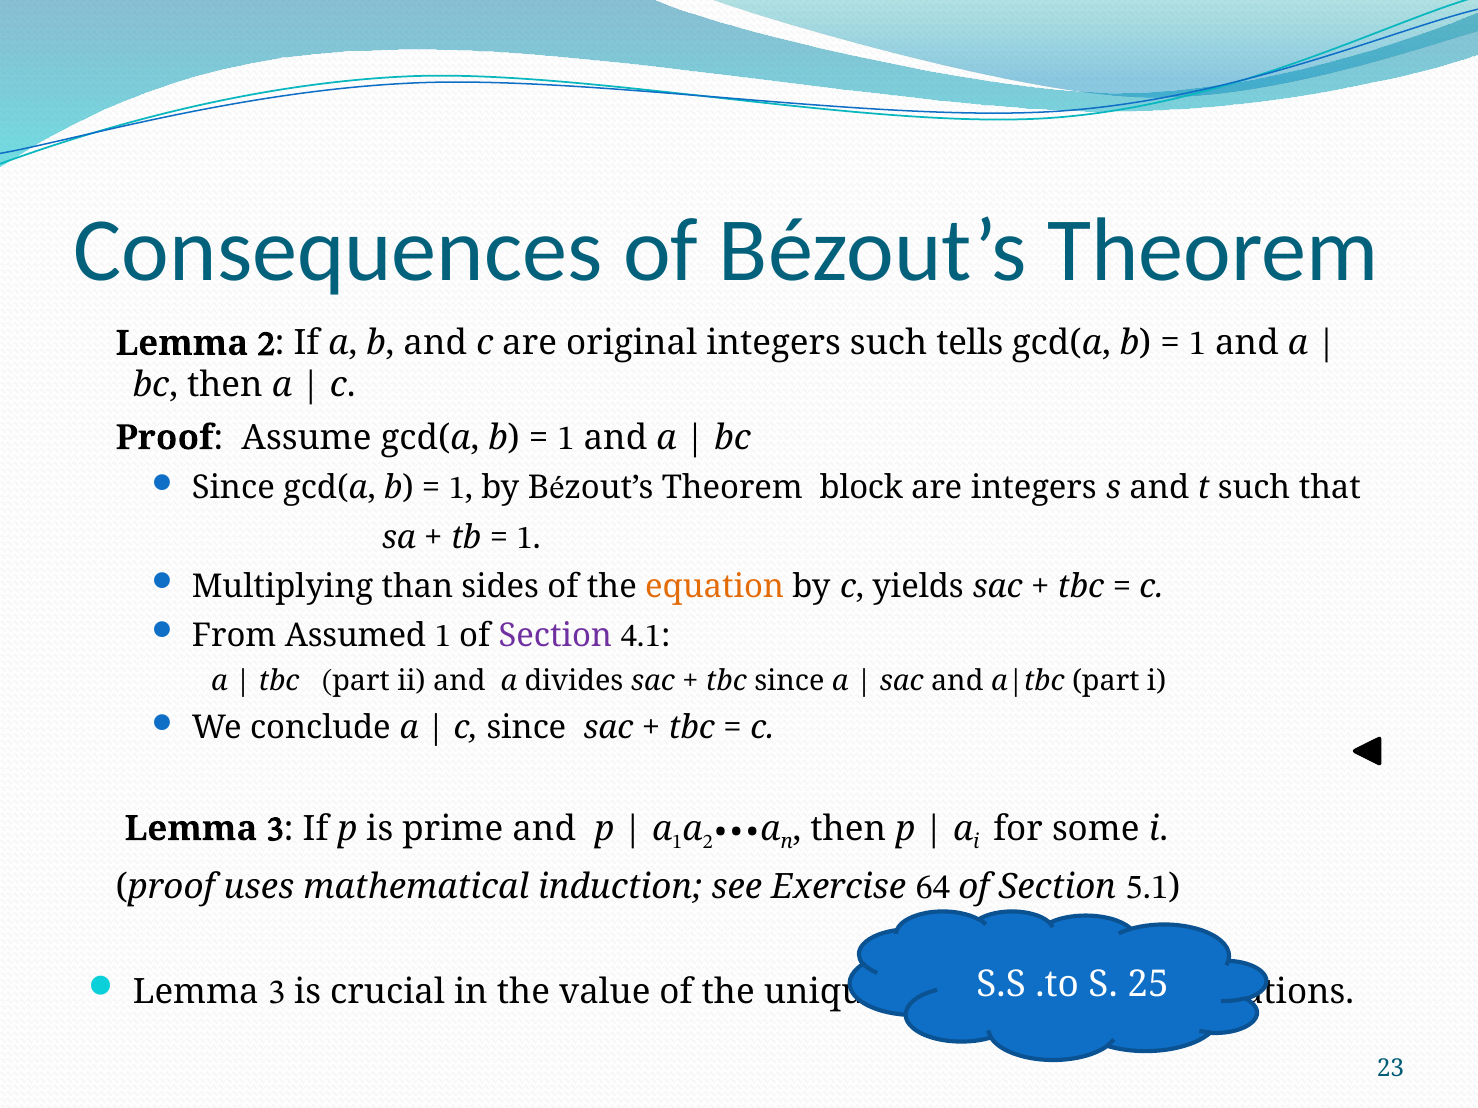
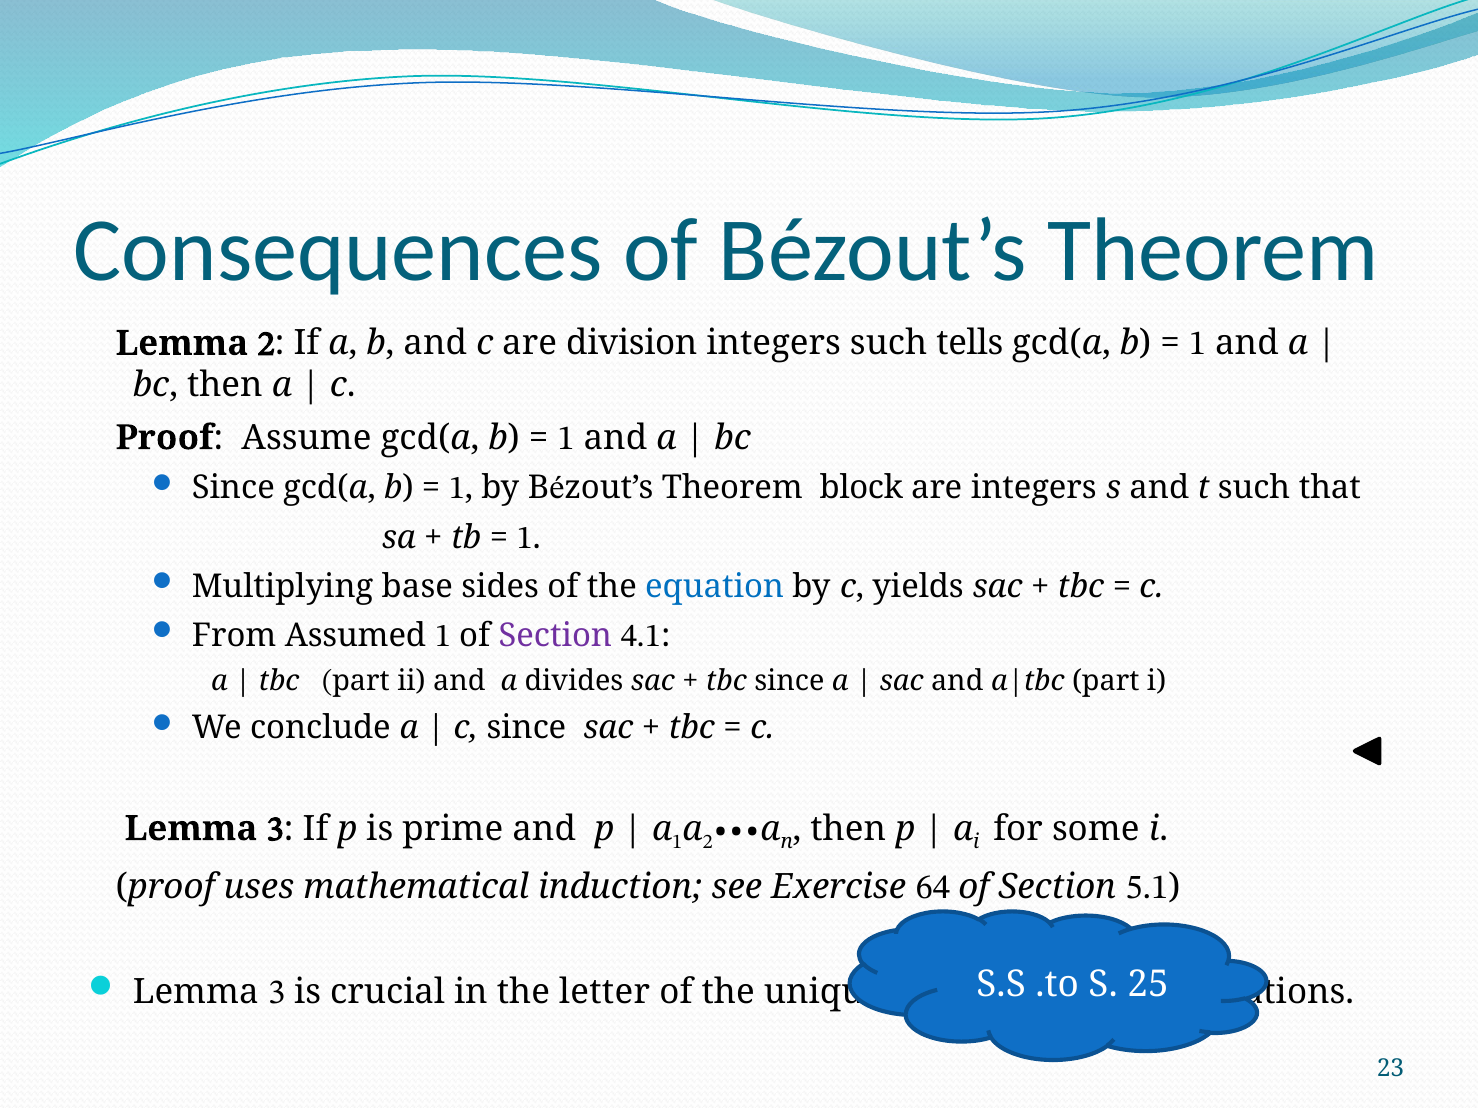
original: original -> division
than: than -> base
equation colour: orange -> blue
value: value -> letter
